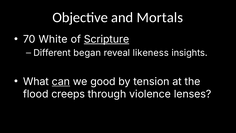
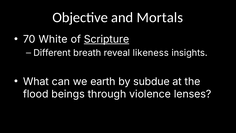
began: began -> breath
can underline: present -> none
good: good -> earth
tension: tension -> subdue
creeps: creeps -> beings
